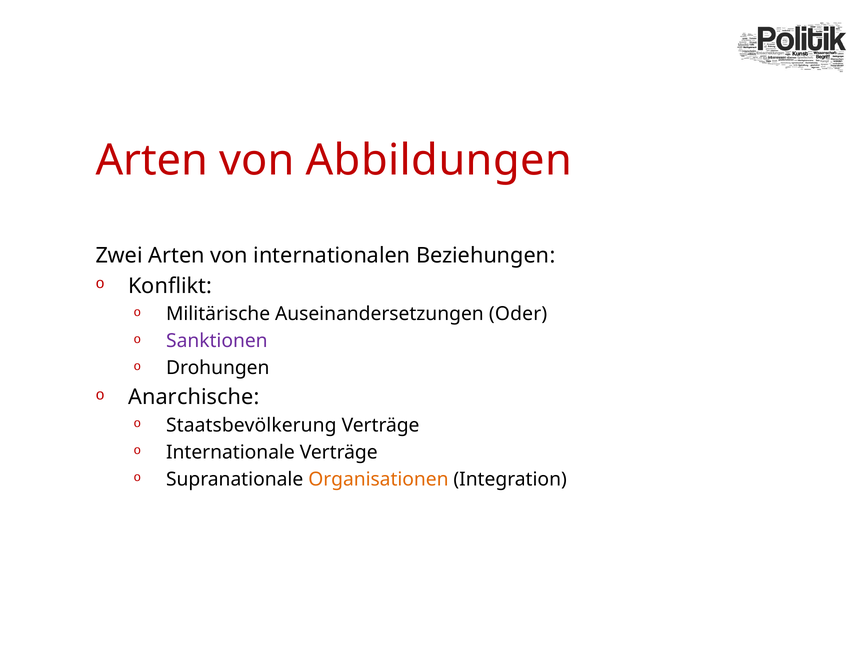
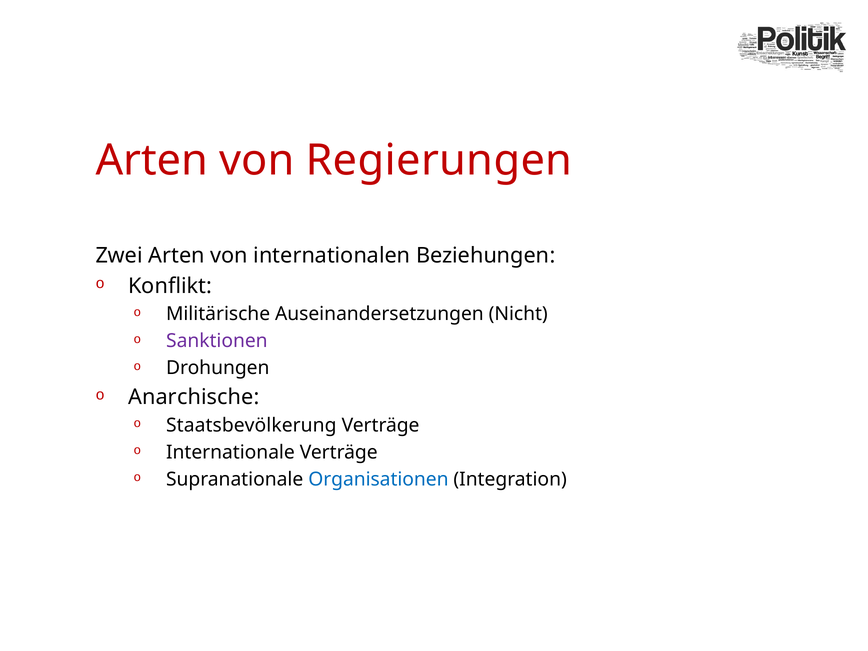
Abbildungen: Abbildungen -> Regierungen
Oder: Oder -> Nicht
Organisationen colour: orange -> blue
